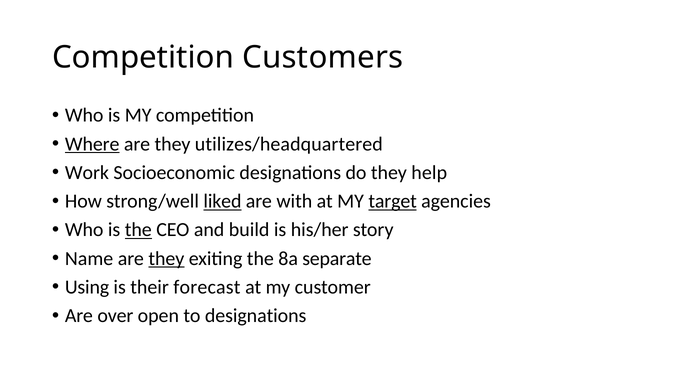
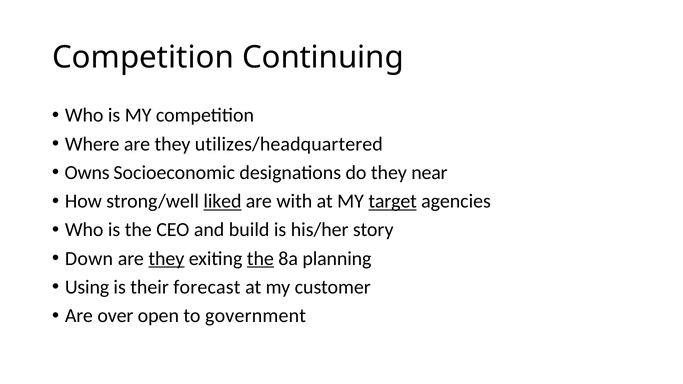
Customers: Customers -> Continuing
Where underline: present -> none
Work: Work -> Owns
help: help -> near
the at (138, 230) underline: present -> none
Name: Name -> Down
the at (260, 259) underline: none -> present
separate: separate -> planning
to designations: designations -> government
